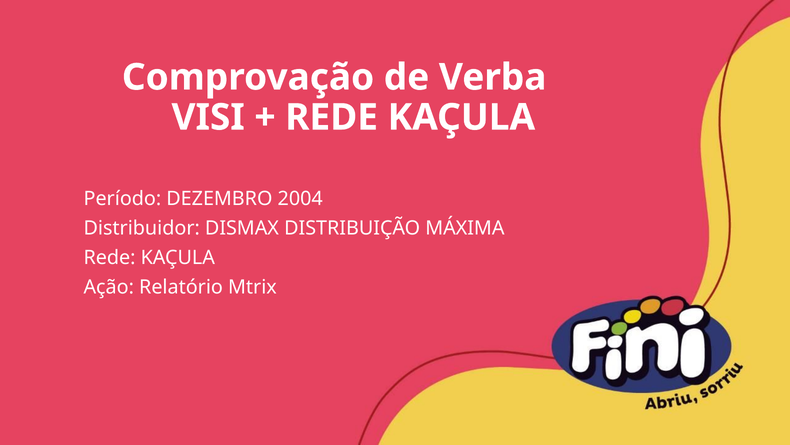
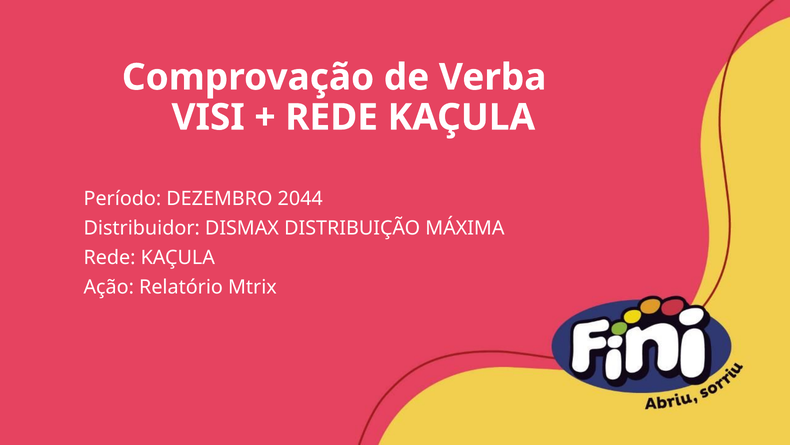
2004: 2004 -> 2044
